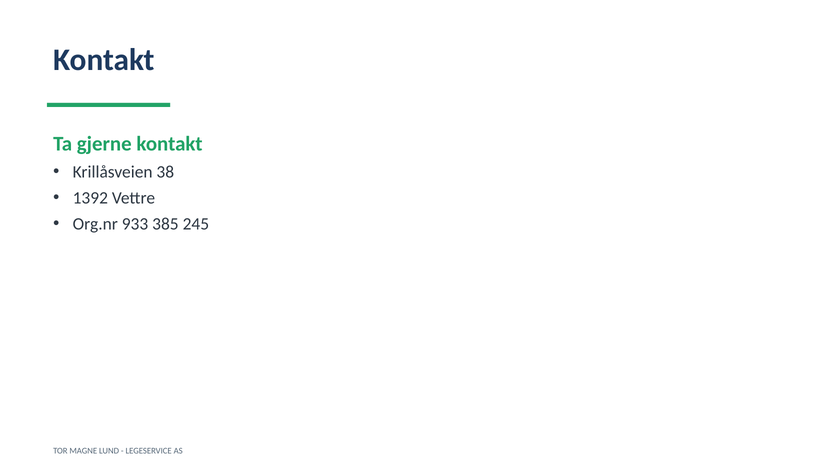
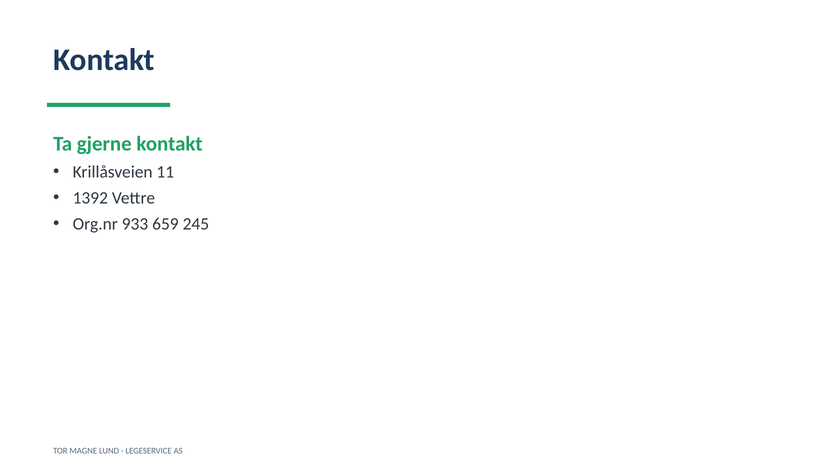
38: 38 -> 11
385: 385 -> 659
